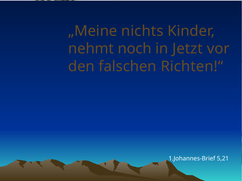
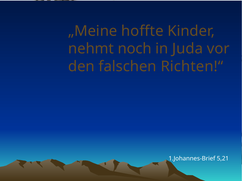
nichts: nichts -> hoffte
Jetzt: Jetzt -> Juda
